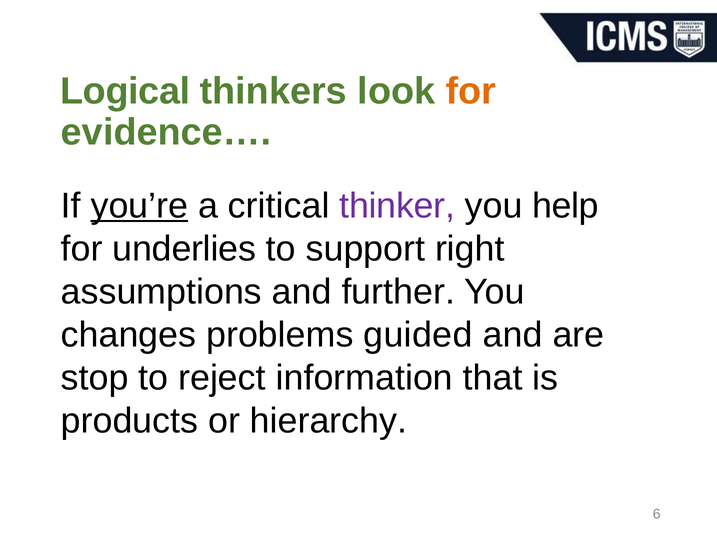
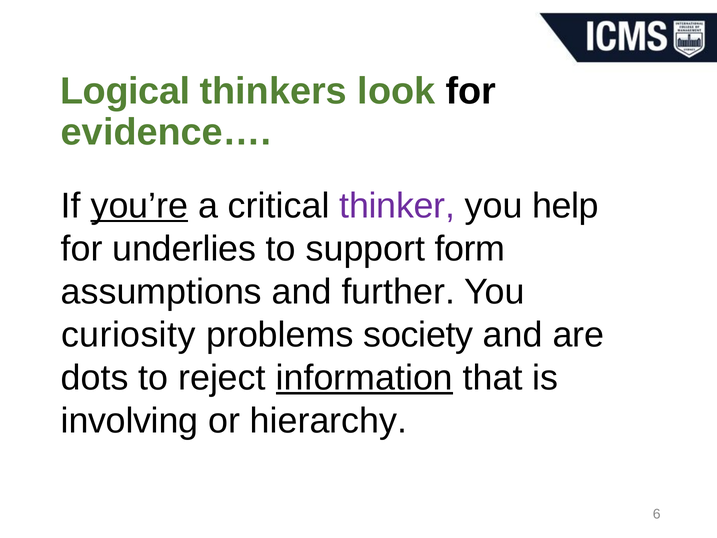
for at (471, 91) colour: orange -> black
right: right -> form
changes: changes -> curiosity
guided: guided -> society
stop: stop -> dots
information underline: none -> present
products: products -> involving
